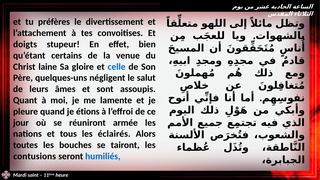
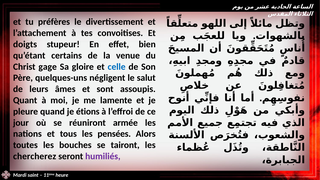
laine: laine -> gage
éclairés: éclairés -> pensées
contusions: contusions -> chercherez
humiliés colour: blue -> purple
